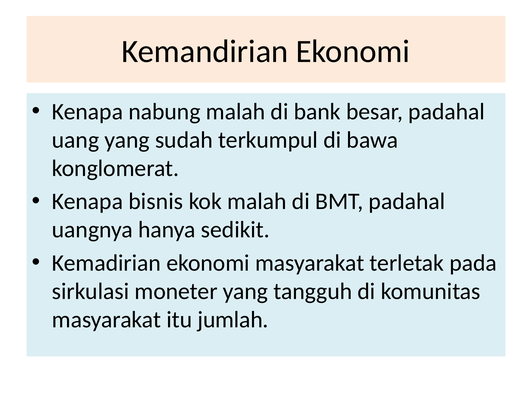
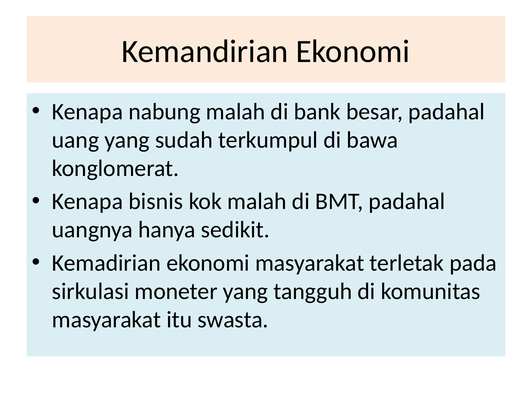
jumlah: jumlah -> swasta
